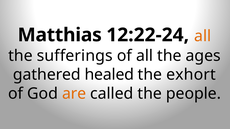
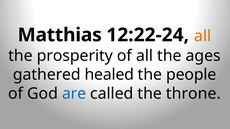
sufferings: sufferings -> prosperity
exhort: exhort -> people
are colour: orange -> blue
people: people -> throne
